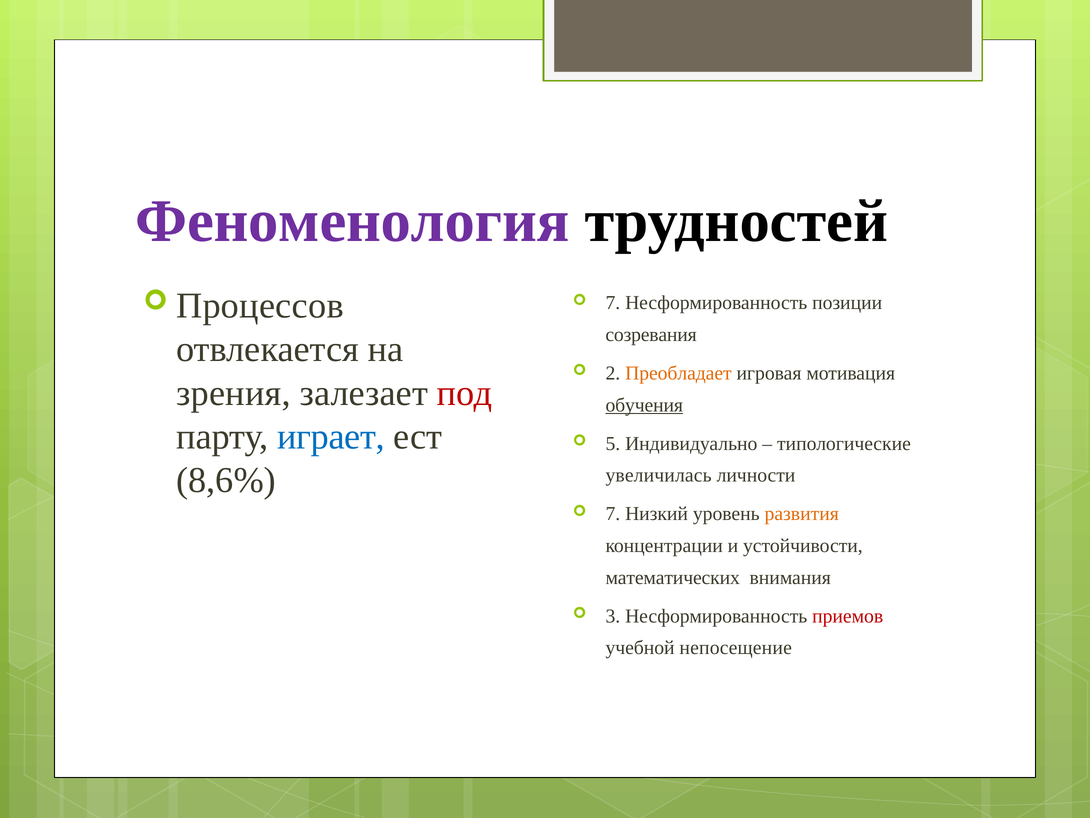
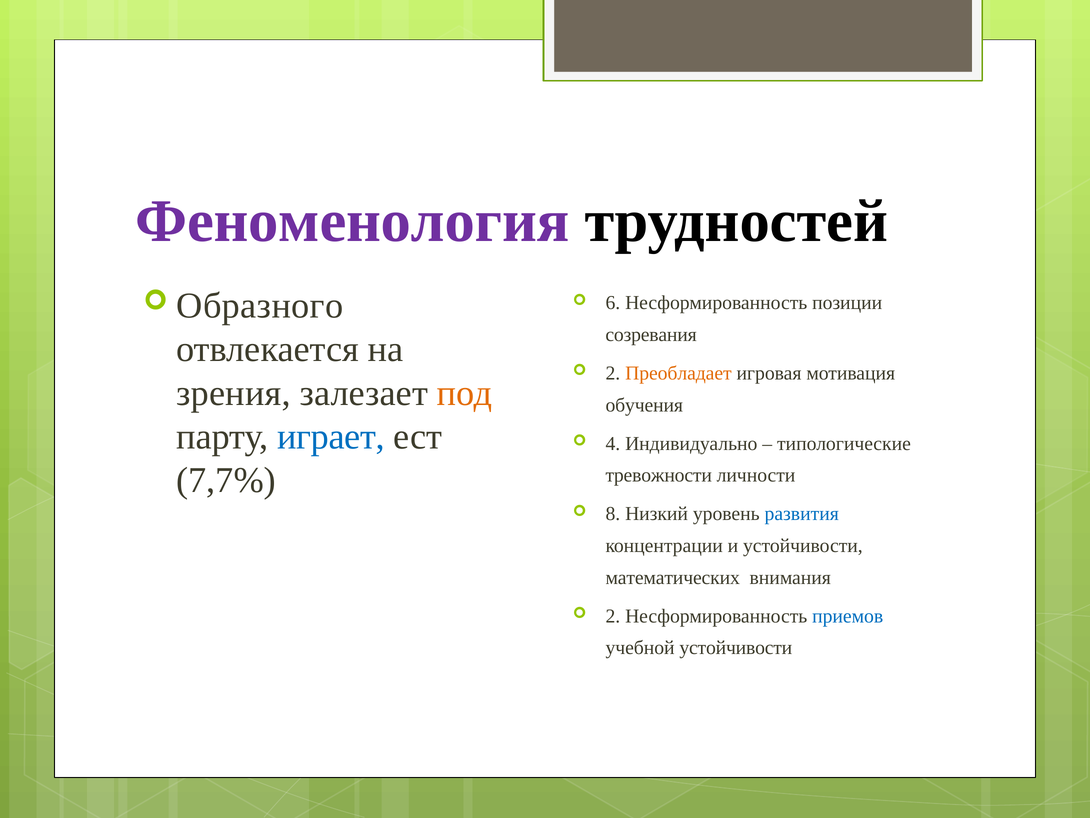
Процессов: Процессов -> Образного
7 at (613, 303): 7 -> 6
под colour: red -> orange
обучения underline: present -> none
5: 5 -> 4
8,6%: 8,6% -> 7,7%
увеличилась: увеличилась -> тревожности
7 at (613, 514): 7 -> 8
развития colour: orange -> blue
3 at (613, 616): 3 -> 2
приемов colour: red -> blue
учебной непосещение: непосещение -> устойчивости
